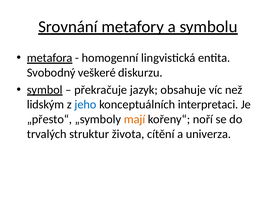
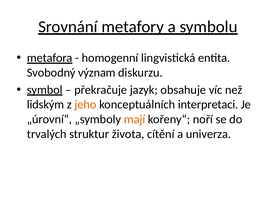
veškeré: veškeré -> význam
jeho colour: blue -> orange
„přesto“: „přesto“ -> „úrovní“
